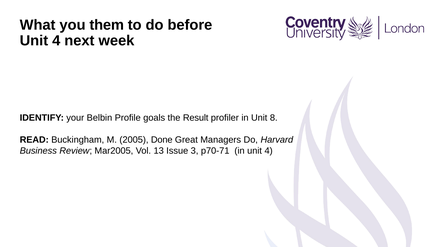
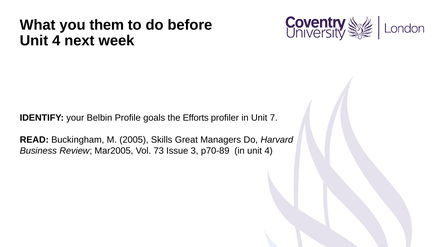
Result: Result -> Efforts
8: 8 -> 7
Done: Done -> Skills
13: 13 -> 73
p70-71: p70-71 -> p70-89
